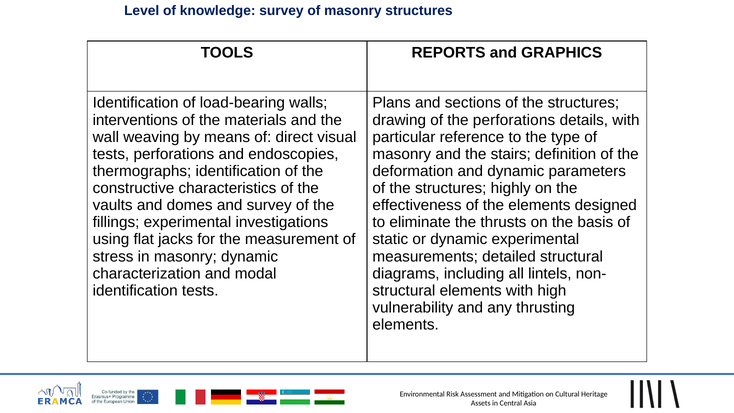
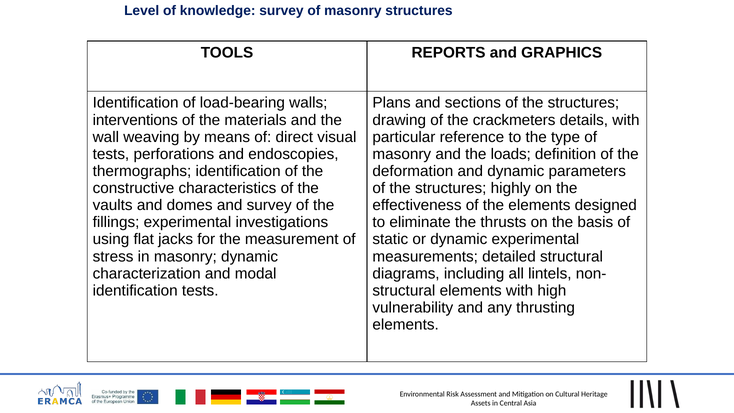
the perforations: perforations -> crackmeters
stairs: stairs -> loads
